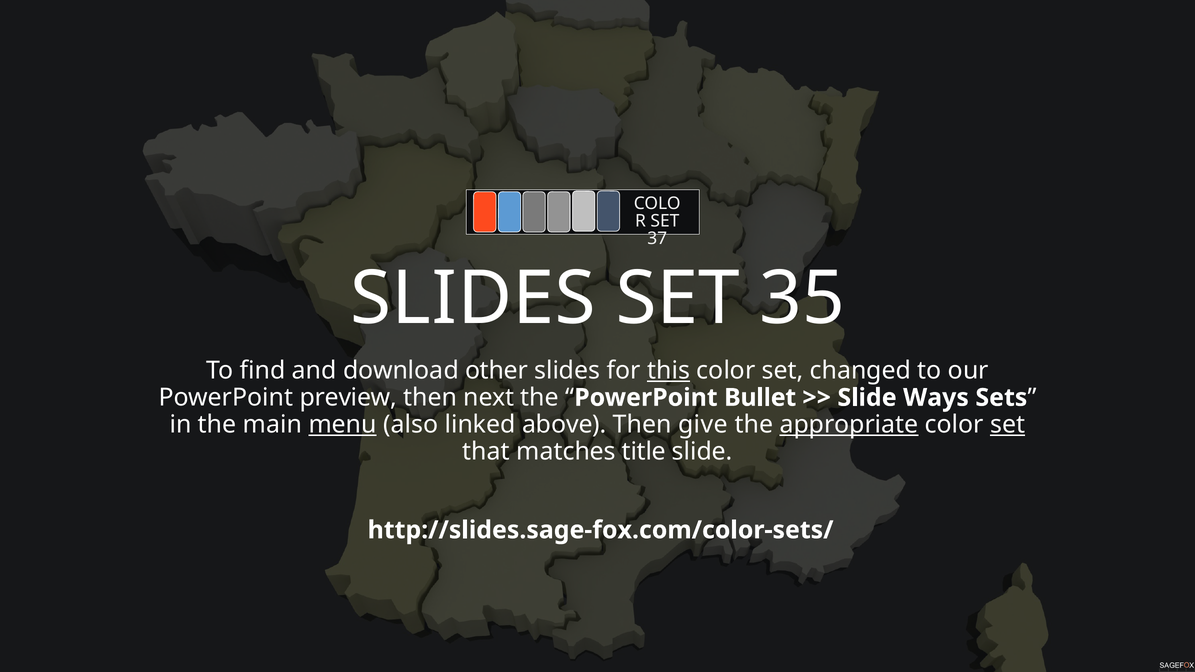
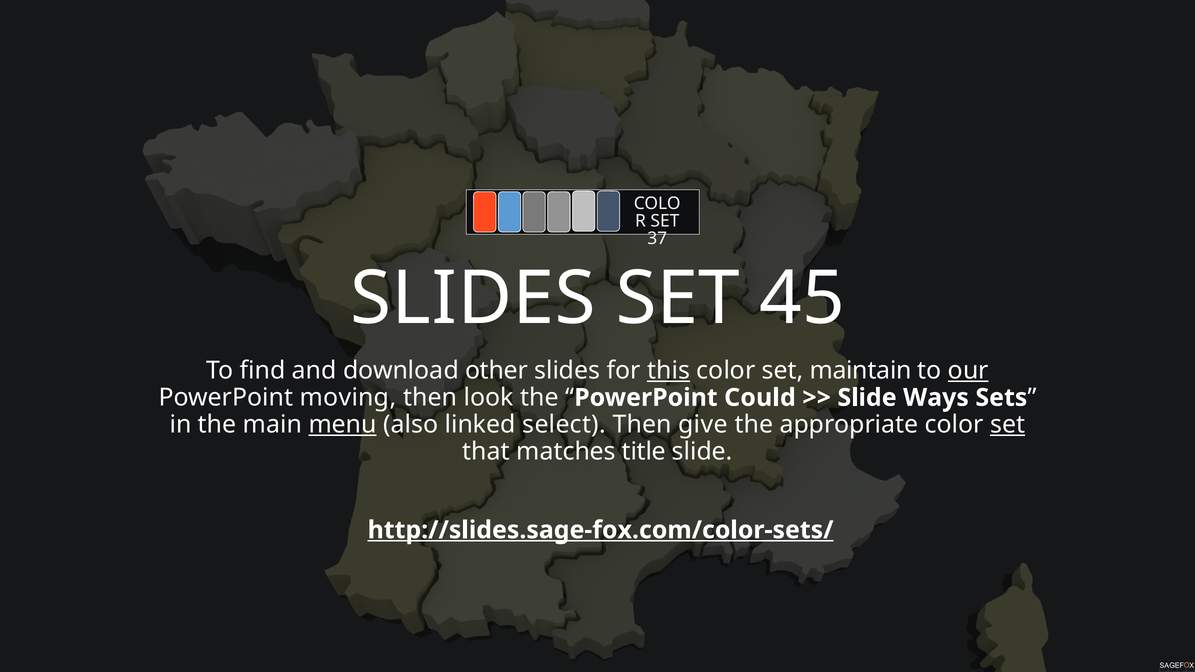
35: 35 -> 45
changed: changed -> maintain
our underline: none -> present
preview: preview -> moving
next: next -> look
Bullet: Bullet -> Could
above: above -> select
appropriate underline: present -> none
http://slides.sage-fox.com/color-sets/ underline: none -> present
